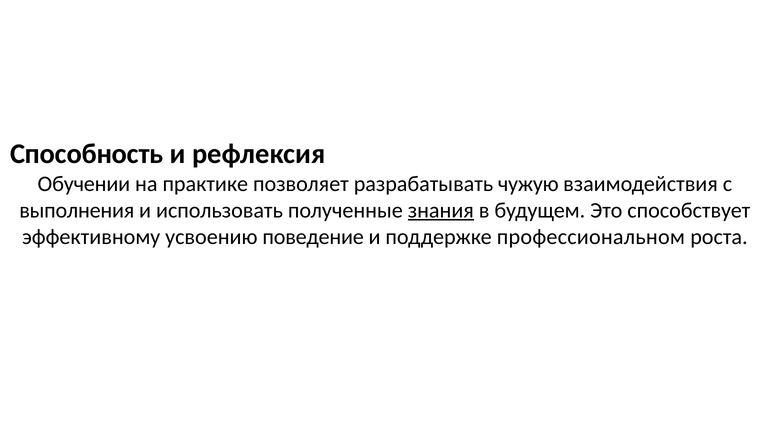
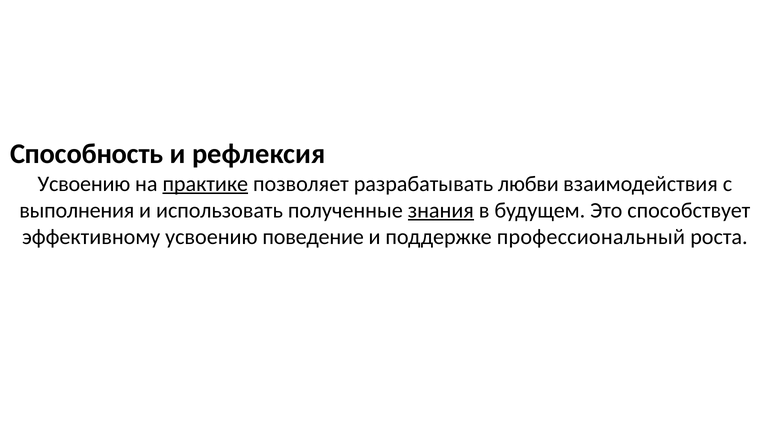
Обучении at (84, 184): Обучении -> Усвоению
практике underline: none -> present
чужую: чужую -> любви
профессиональном: профессиональном -> профессиональный
